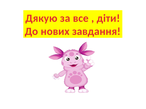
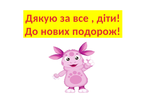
завдання: завдання -> подорож
